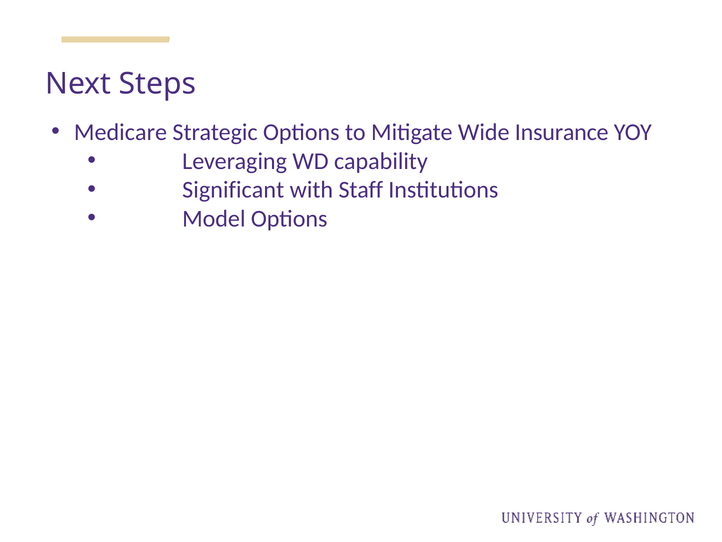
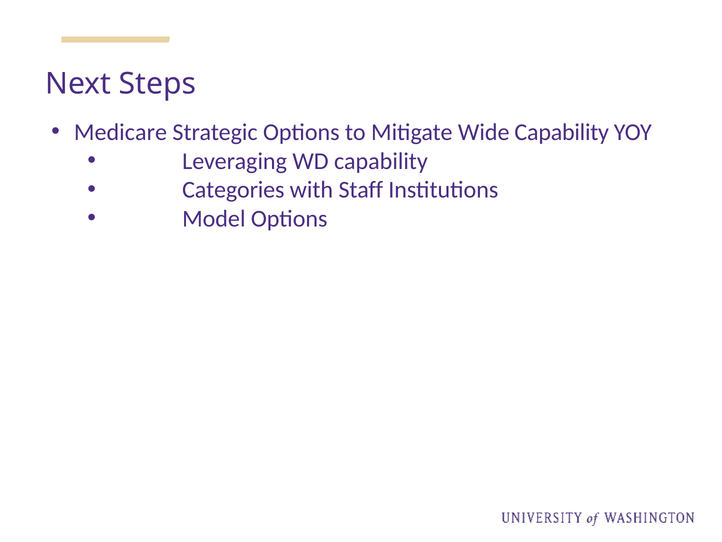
Wide Insurance: Insurance -> Capability
Significant: Significant -> Categories
